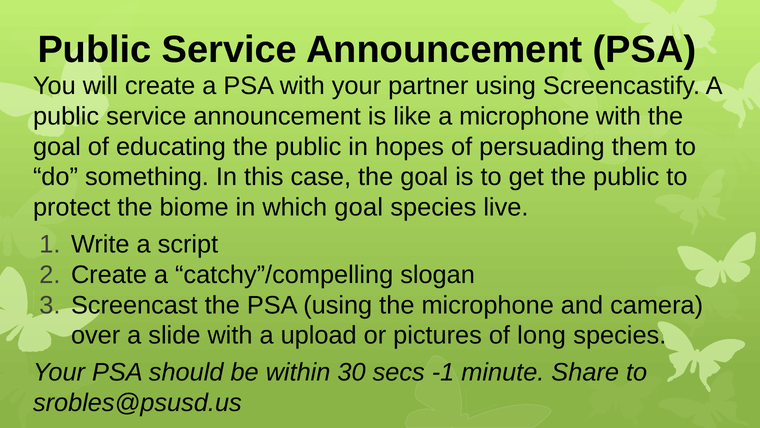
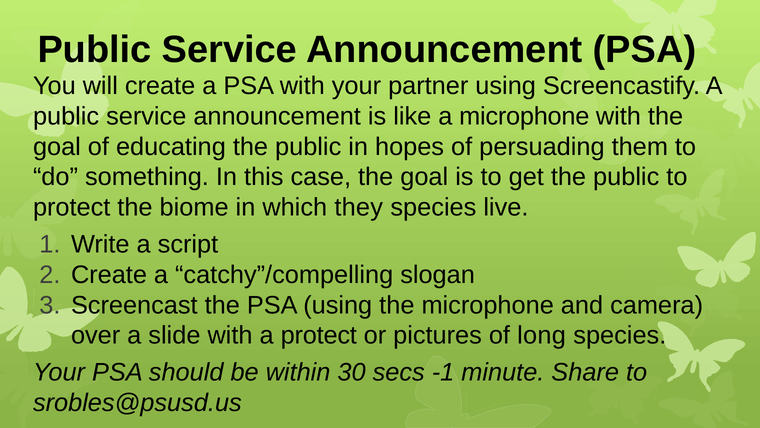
which goal: goal -> they
a upload: upload -> protect
